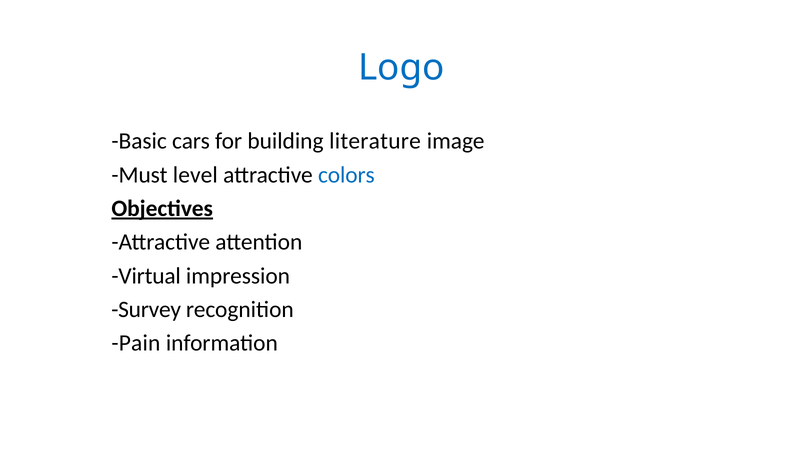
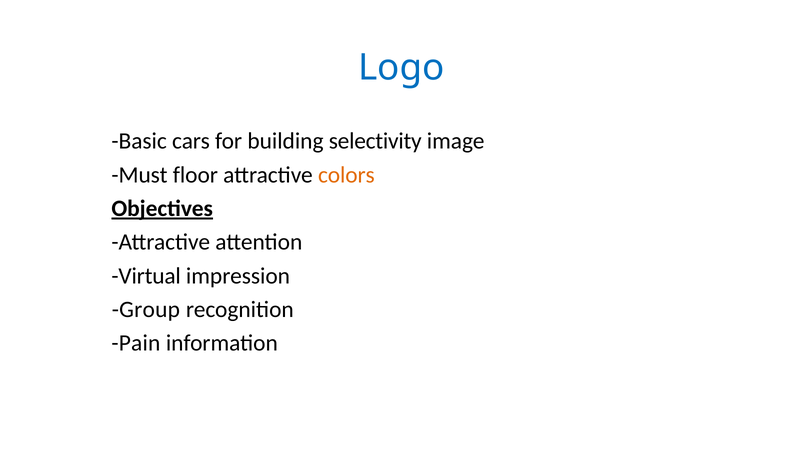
literature: literature -> selectivity
level: level -> floor
colors colour: blue -> orange
Survey: Survey -> Group
